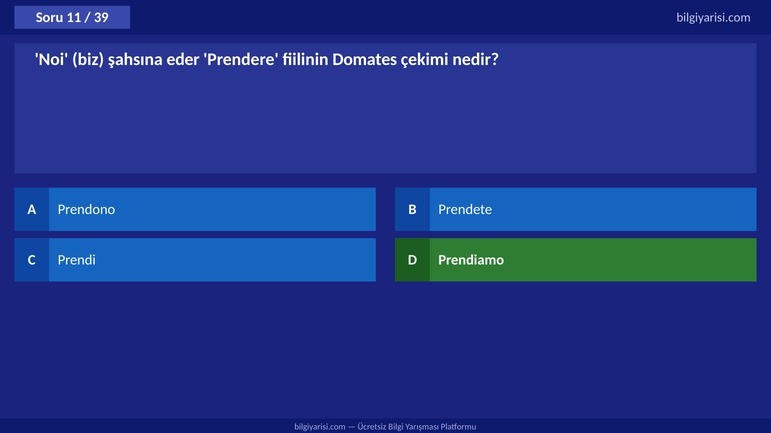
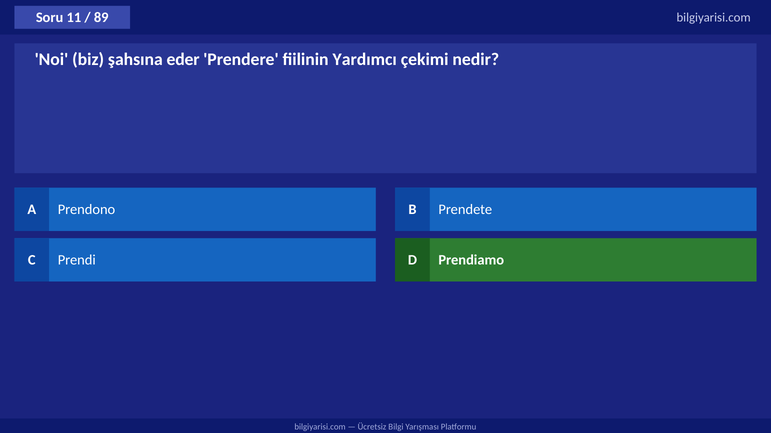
39: 39 -> 89
Domates: Domates -> Yardımcı
